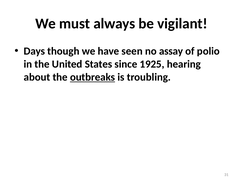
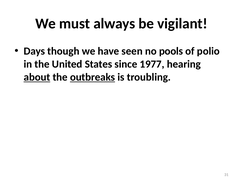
assay: assay -> pools
1925: 1925 -> 1977
about underline: none -> present
